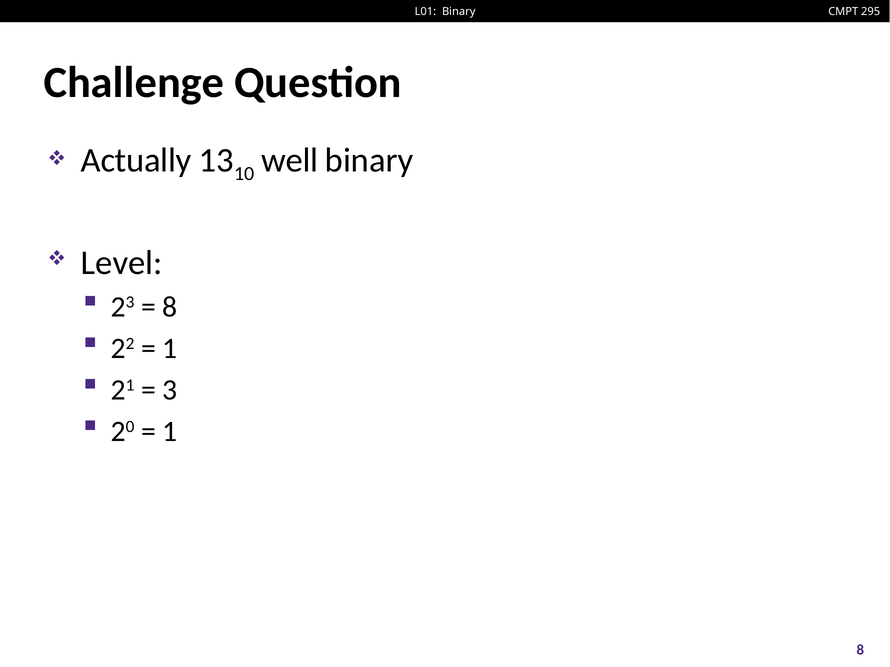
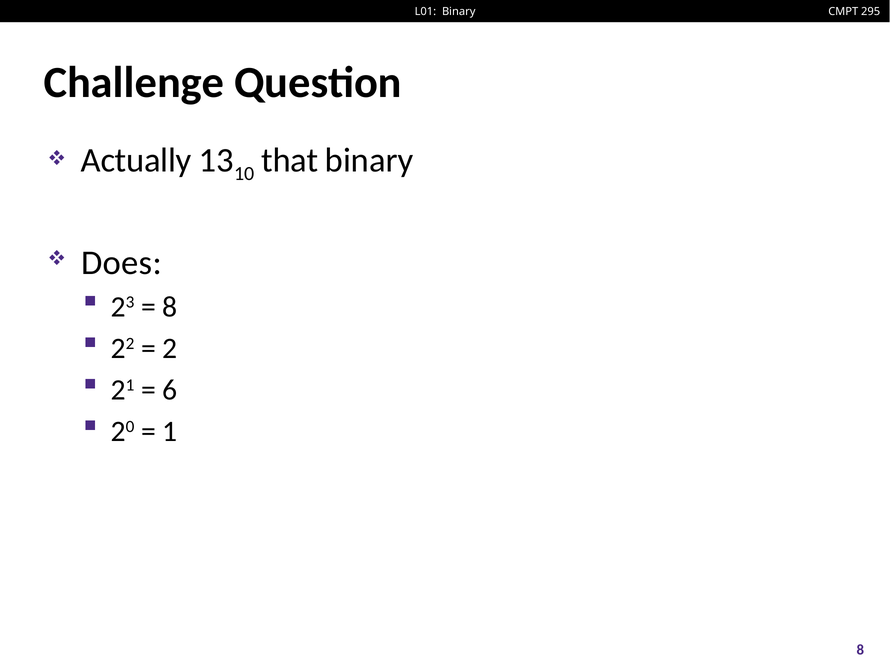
well: well -> that
Level: Level -> Does
1 at (170, 349): 1 -> 2
3: 3 -> 6
